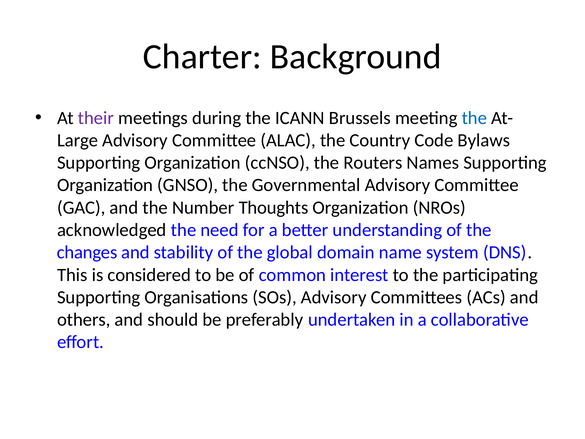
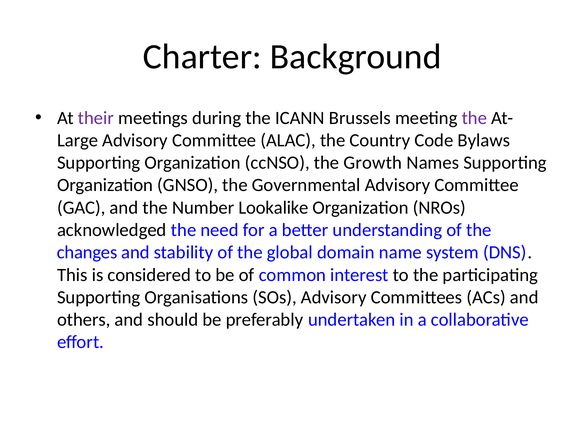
the at (474, 118) colour: blue -> purple
Routers: Routers -> Growth
Thoughts: Thoughts -> Lookalike
